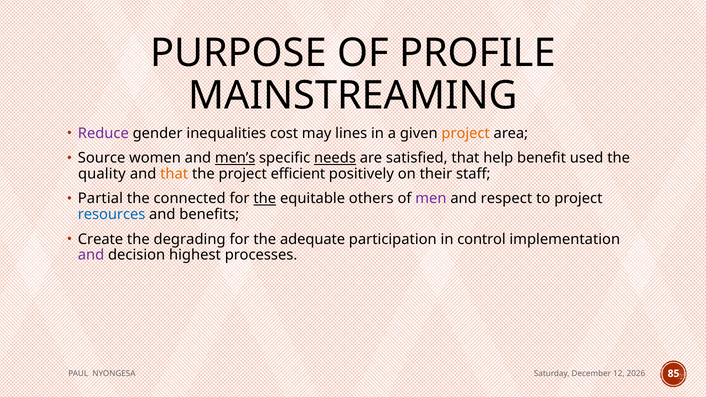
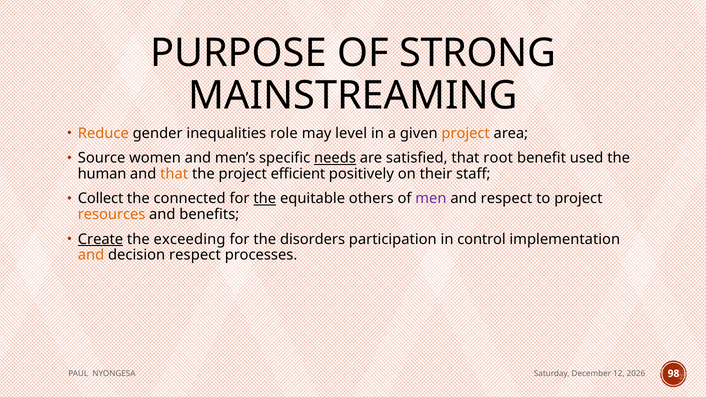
PROFILE: PROFILE -> STRONG
Reduce colour: purple -> orange
cost: cost -> role
lines: lines -> level
men’s underline: present -> none
help: help -> root
quality: quality -> human
Partial: Partial -> Collect
resources colour: blue -> orange
Create underline: none -> present
degrading: degrading -> exceeding
adequate: adequate -> disorders
and at (91, 255) colour: purple -> orange
decision highest: highest -> respect
85: 85 -> 98
